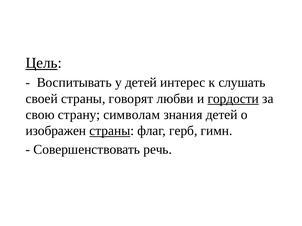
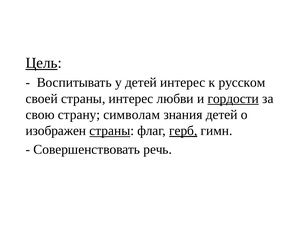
слушать: слушать -> русском
страны говорят: говорят -> интерес
герб underline: none -> present
